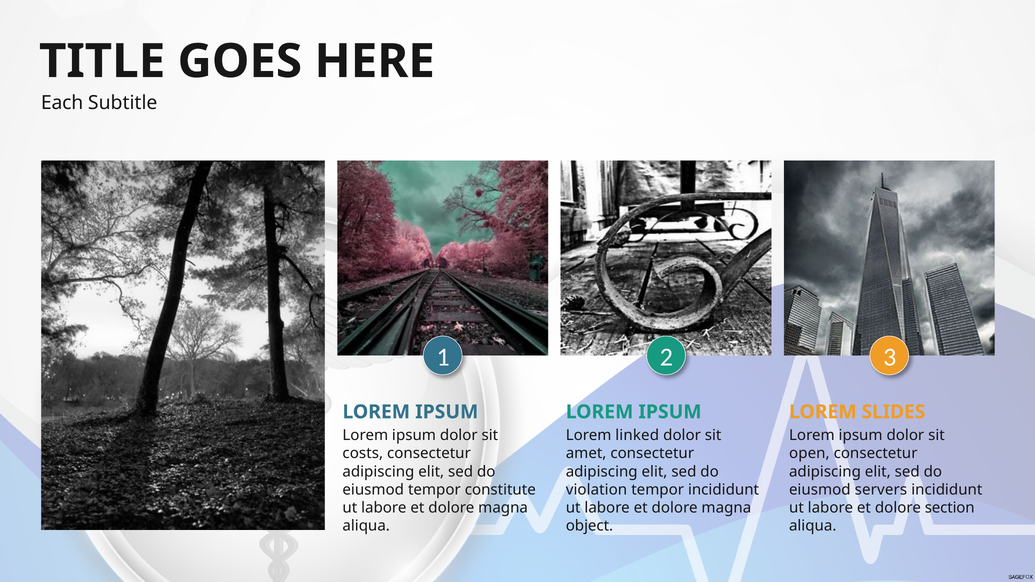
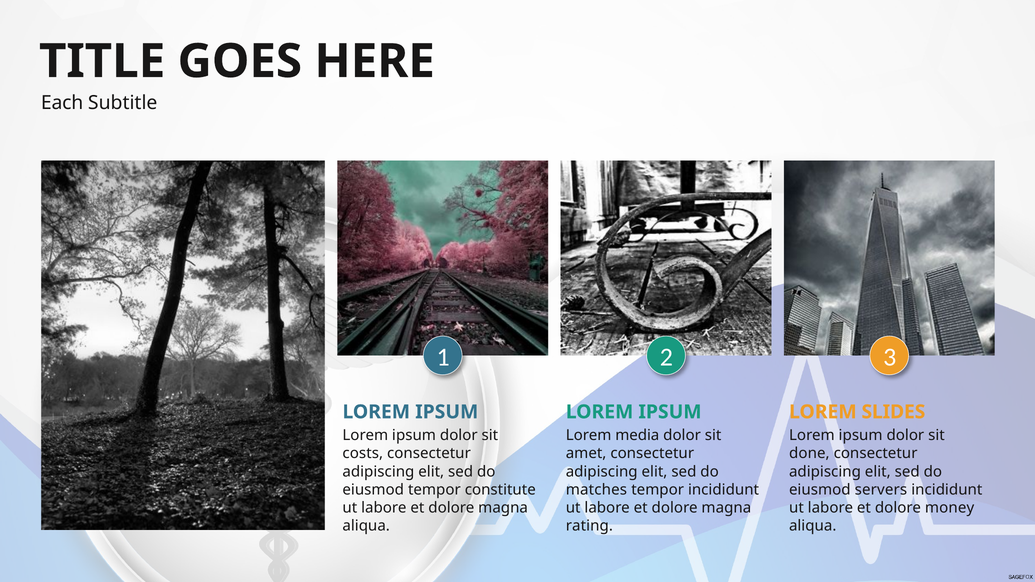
linked: linked -> media
open: open -> done
violation: violation -> matches
section: section -> money
object: object -> rating
